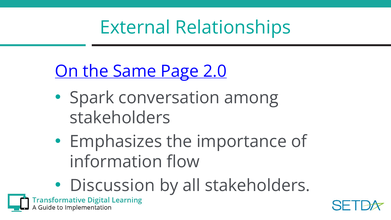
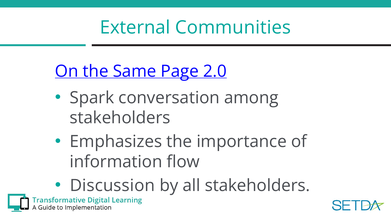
Relationships: Relationships -> Communities
